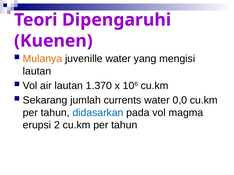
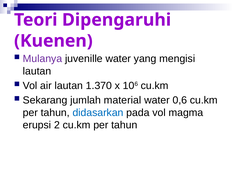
Mulanya colour: orange -> purple
currents: currents -> material
0,0: 0,0 -> 0,6
